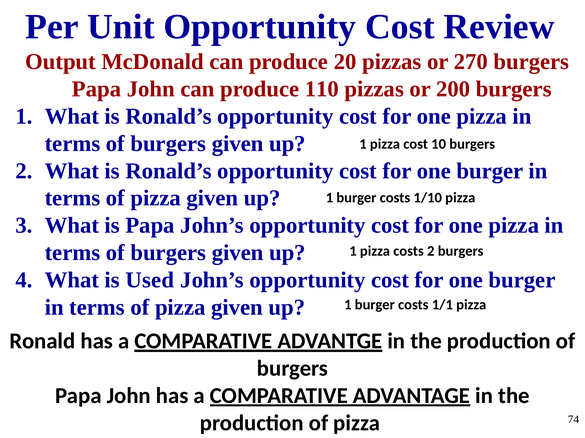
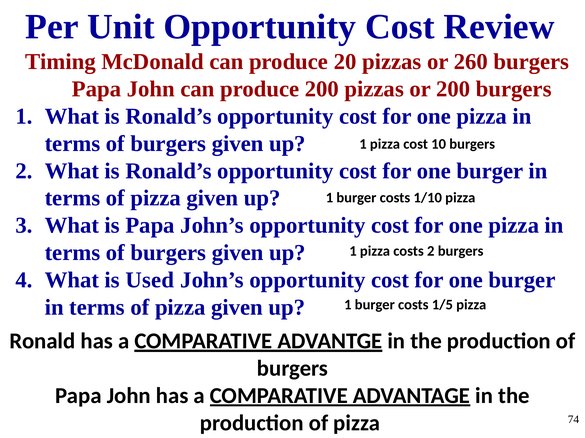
Output: Output -> Timing
270: 270 -> 260
produce 110: 110 -> 200
1/1: 1/1 -> 1/5
